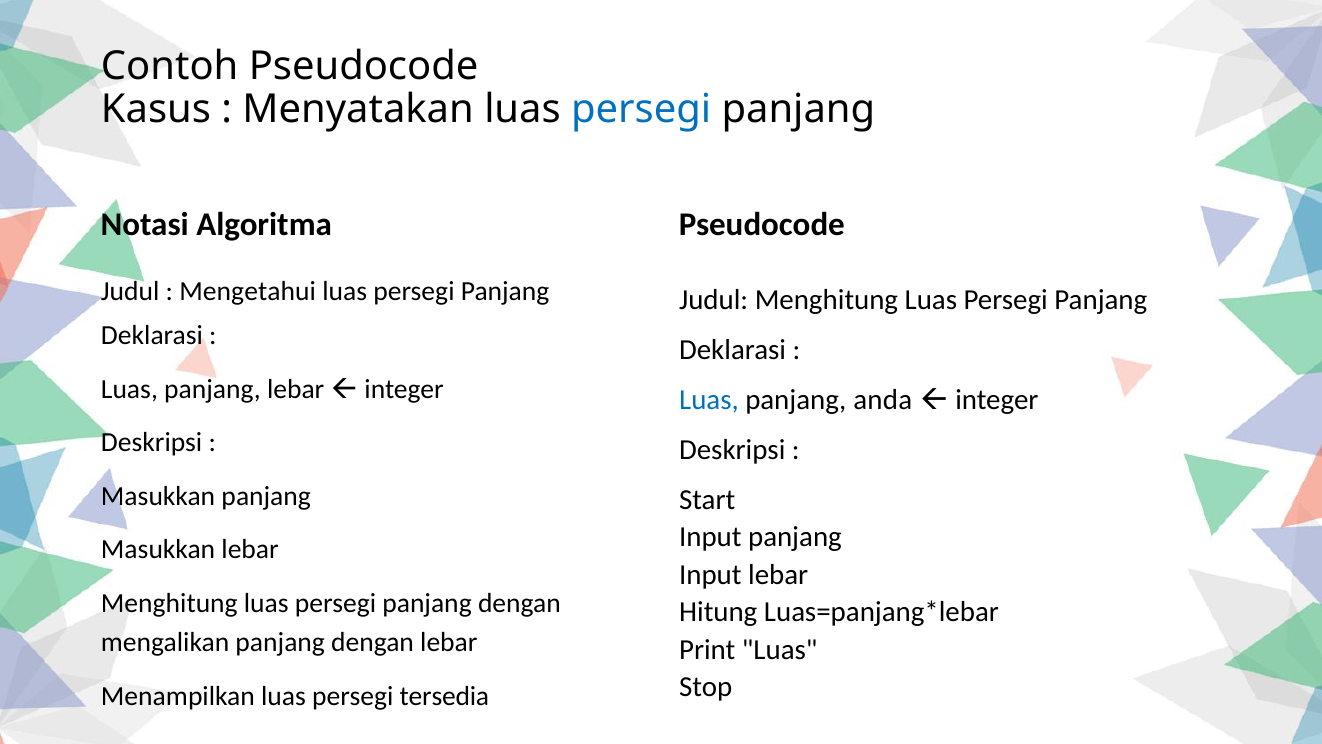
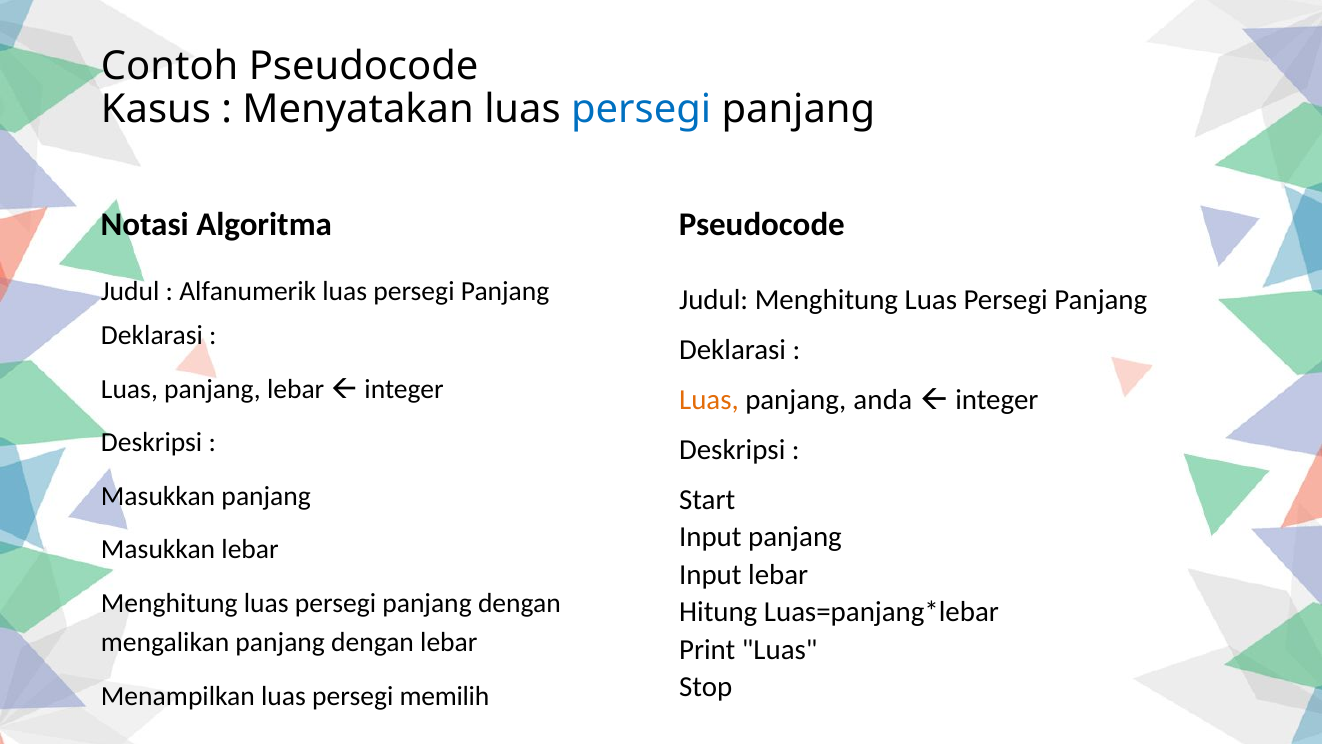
Mengetahui: Mengetahui -> Alfanumerik
Luas at (709, 400) colour: blue -> orange
tersedia: tersedia -> memilih
